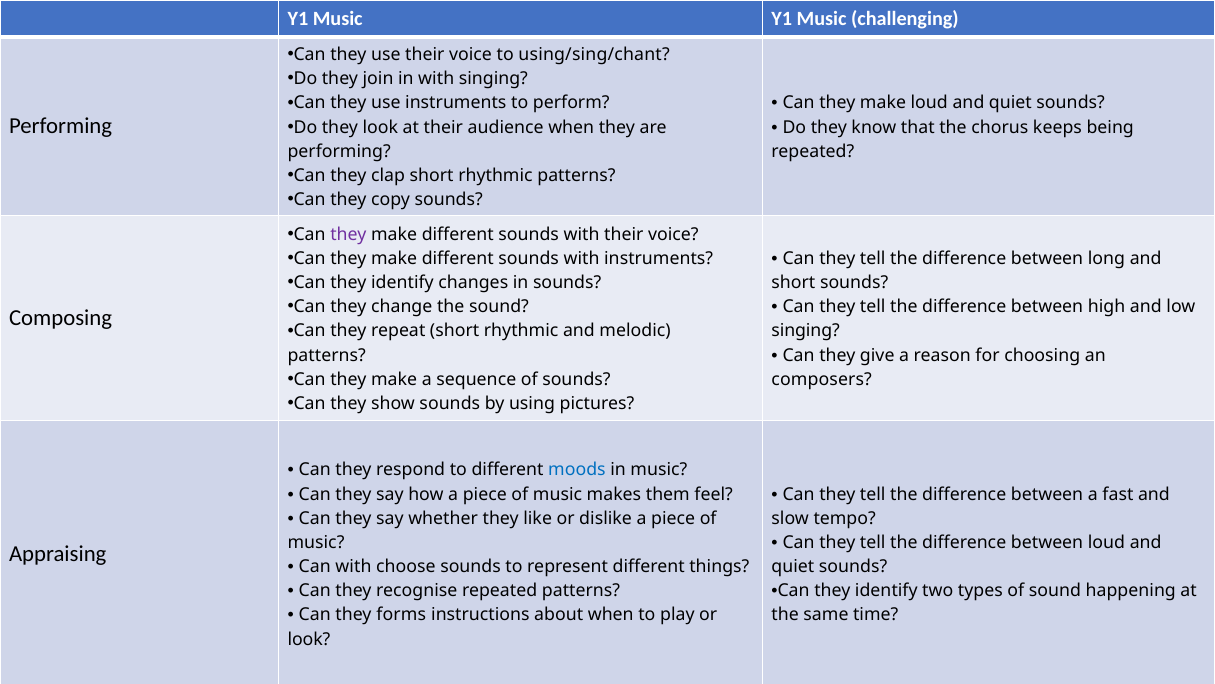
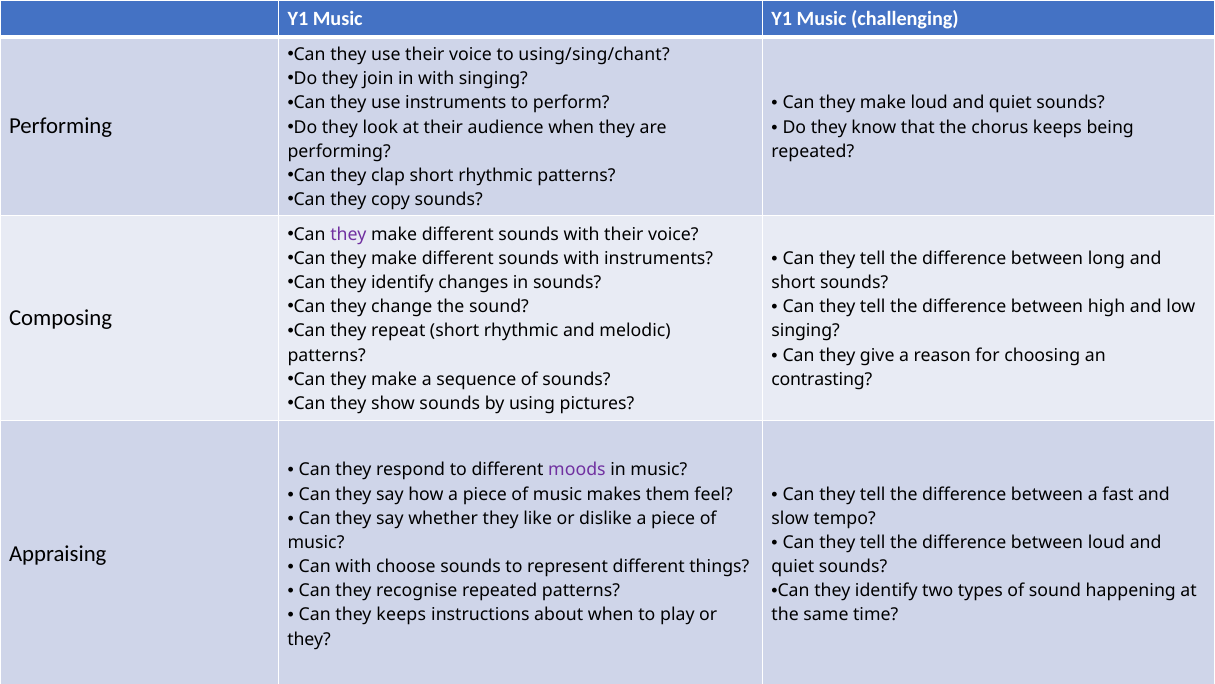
composers: composers -> contrasting
moods colour: blue -> purple
they forms: forms -> keeps
look at (309, 639): look -> they
